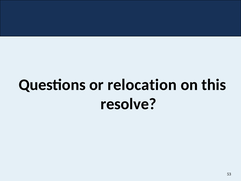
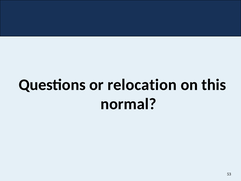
resolve: resolve -> normal
